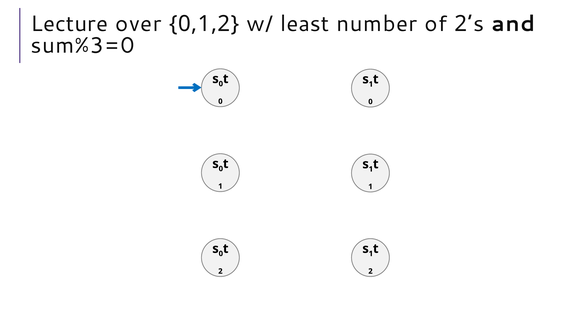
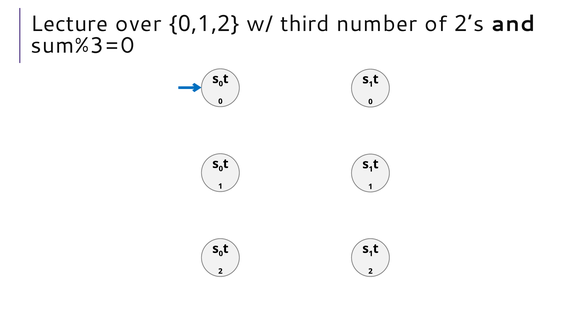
least: least -> third
